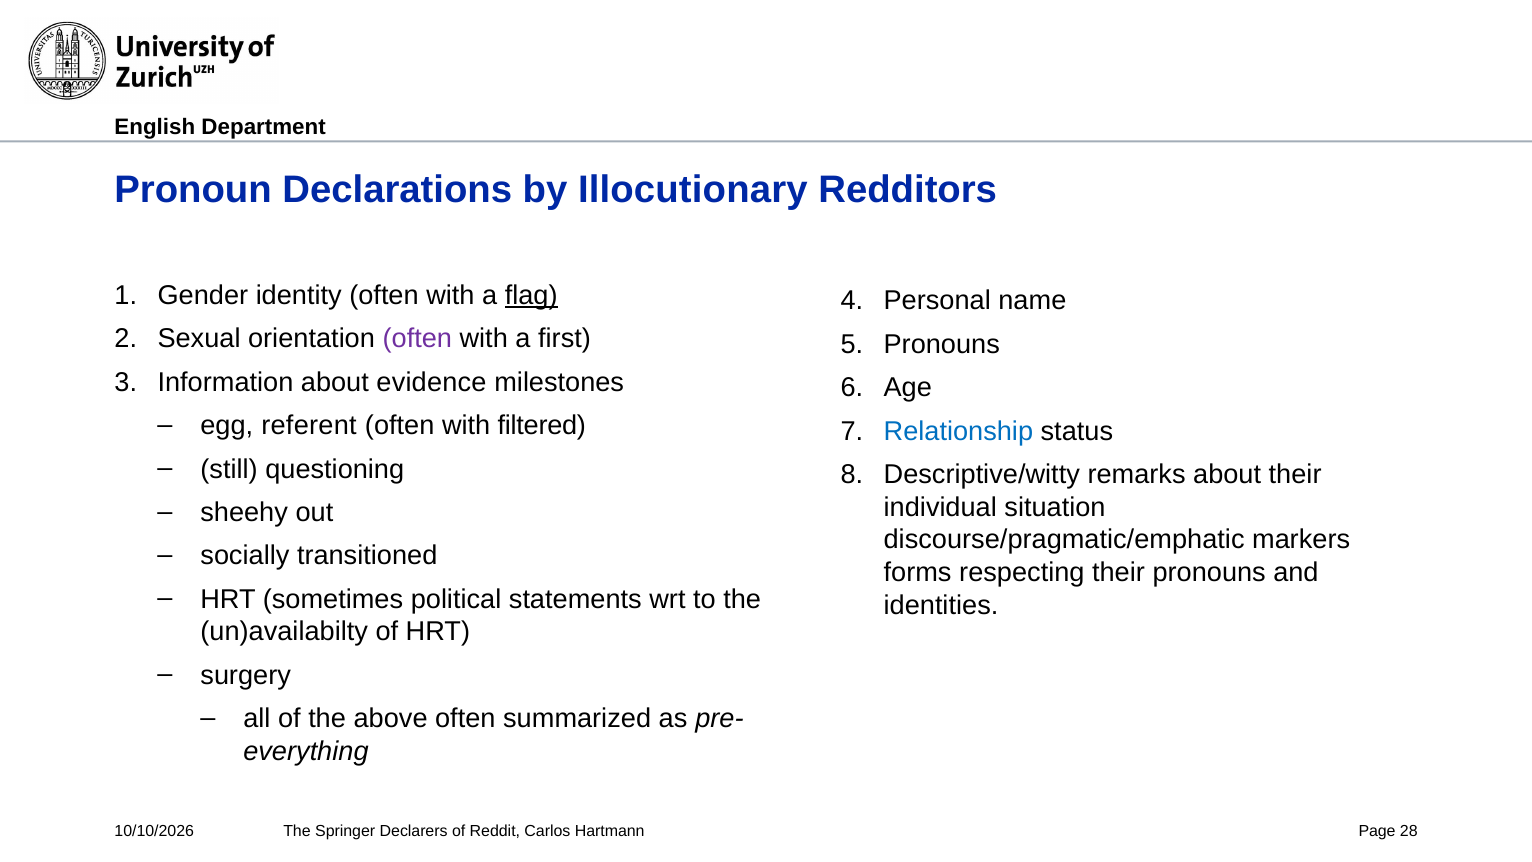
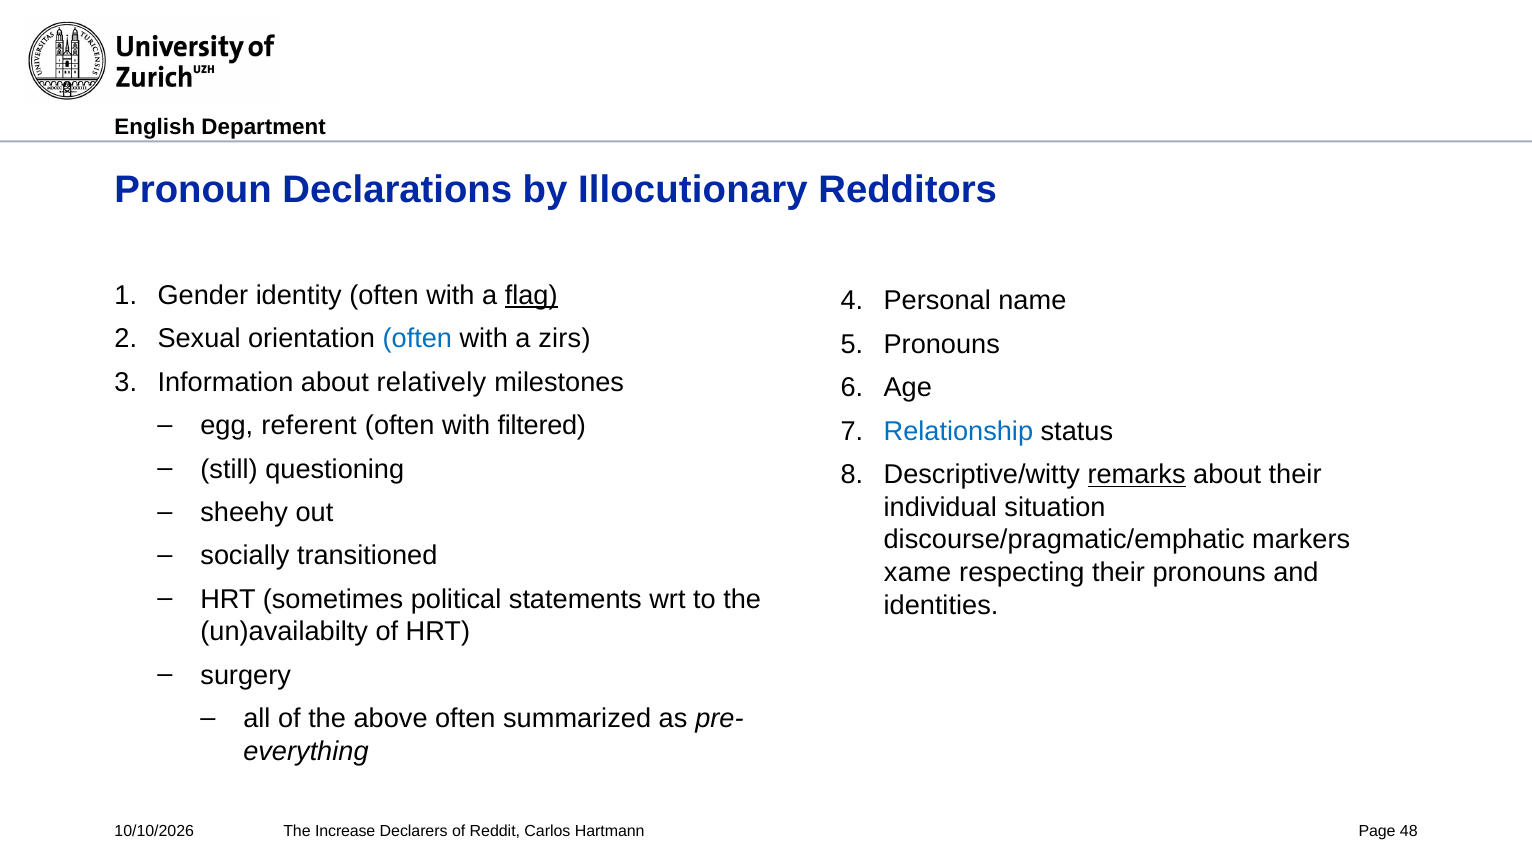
often at (417, 339) colour: purple -> blue
first: first -> zirs
evidence: evidence -> relatively
remarks underline: none -> present
forms: forms -> xame
Springer: Springer -> Increase
28: 28 -> 48
